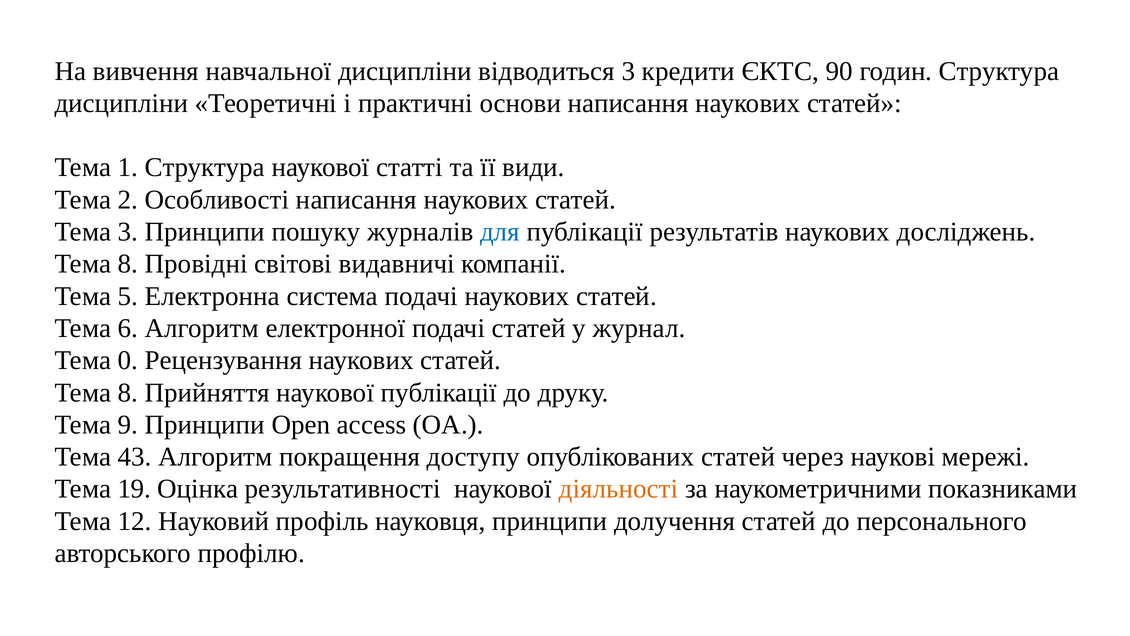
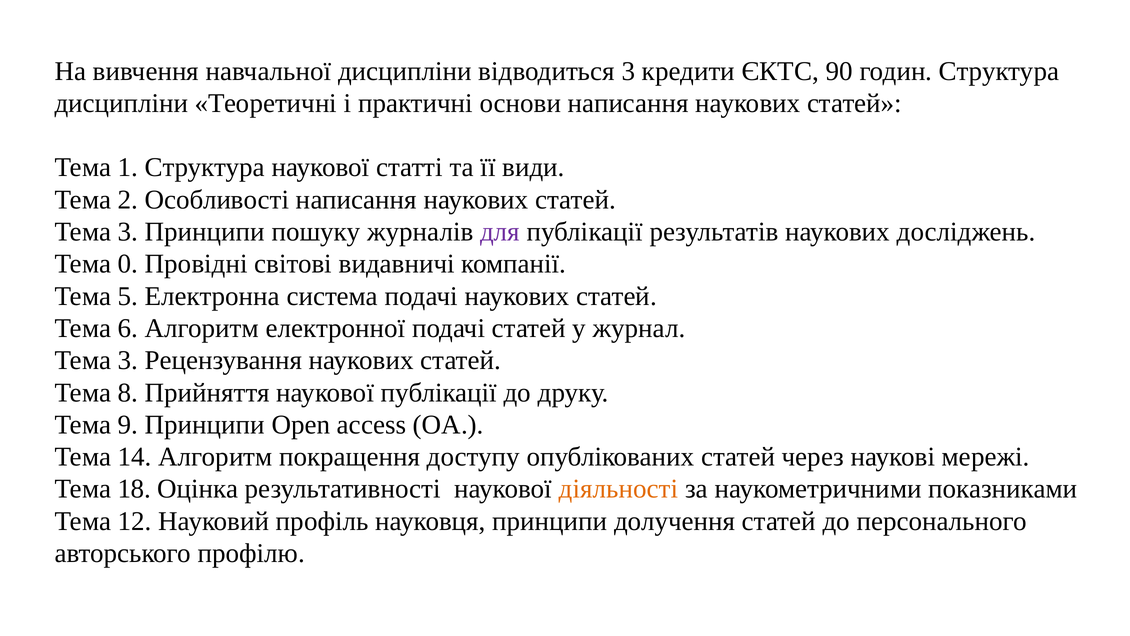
для colour: blue -> purple
8 at (128, 264): 8 -> 0
0 at (128, 360): 0 -> 3
43: 43 -> 14
19: 19 -> 18
